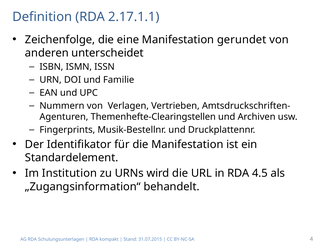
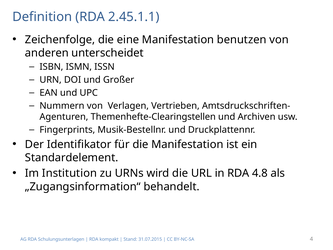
2.17.1.1: 2.17.1.1 -> 2.45.1.1
gerundet: gerundet -> benutzen
Familie: Familie -> Großer
4.5: 4.5 -> 4.8
